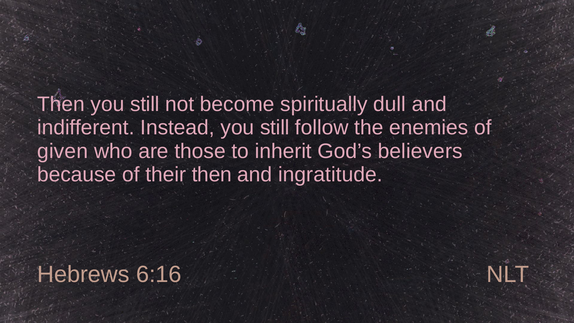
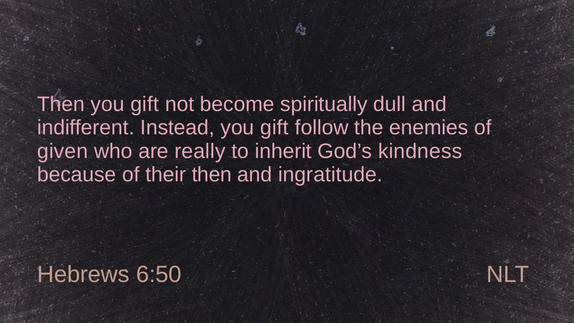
Then you still: still -> gift
Instead you still: still -> gift
those: those -> really
believers: believers -> kindness
6:16: 6:16 -> 6:50
